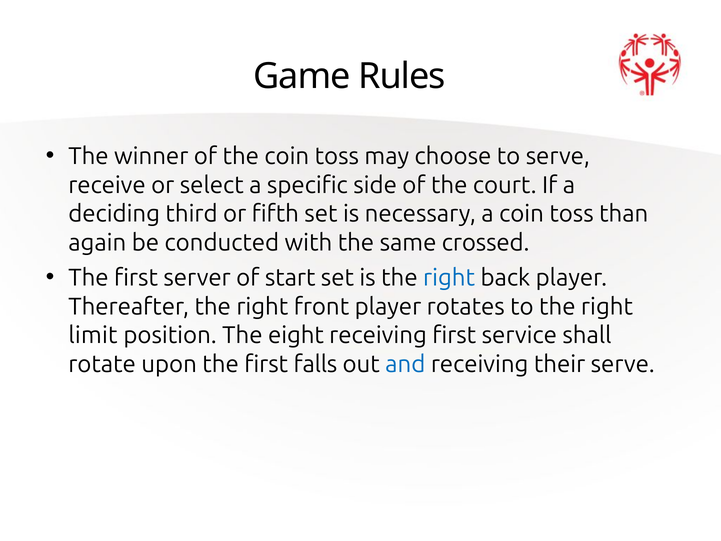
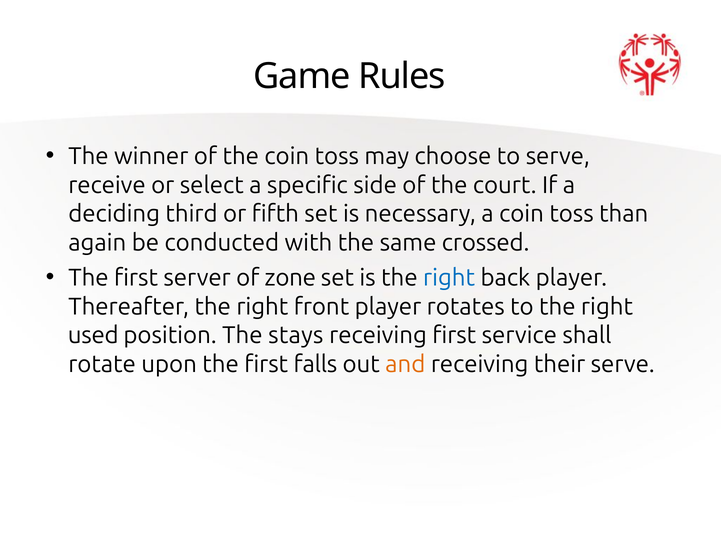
start: start -> zone
limit: limit -> used
eight: eight -> stays
and colour: blue -> orange
